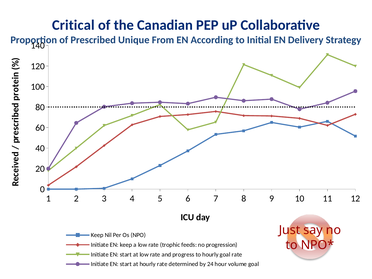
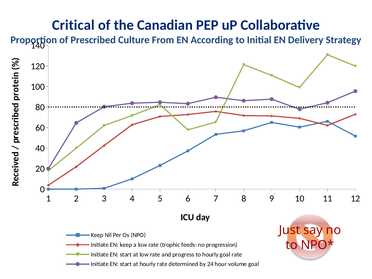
Unique: Unique -> Culture
